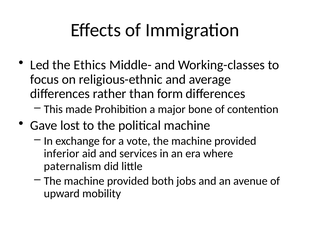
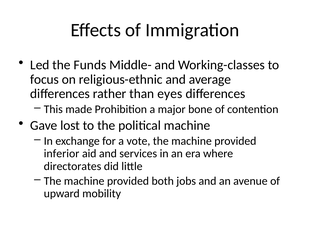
Ethics: Ethics -> Funds
form: form -> eyes
paternalism: paternalism -> directorates
